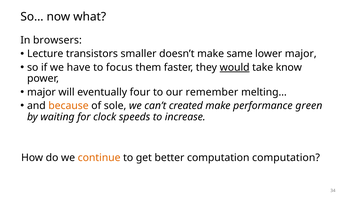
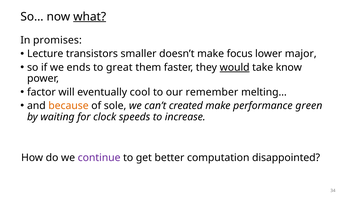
what underline: none -> present
browsers: browsers -> promises
same: same -> focus
have: have -> ends
focus: focus -> great
major at (41, 92): major -> factor
four: four -> cool
continue colour: orange -> purple
computation computation: computation -> disappointed
